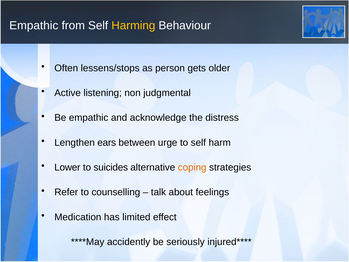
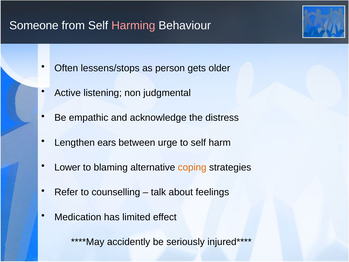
Empathic at (34, 26): Empathic -> Someone
Harming colour: yellow -> pink
suicides: suicides -> blaming
